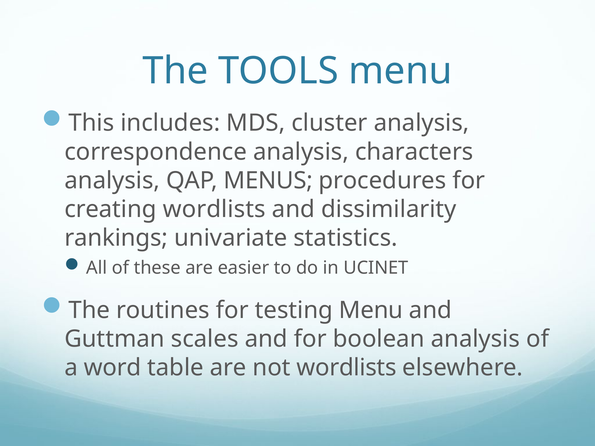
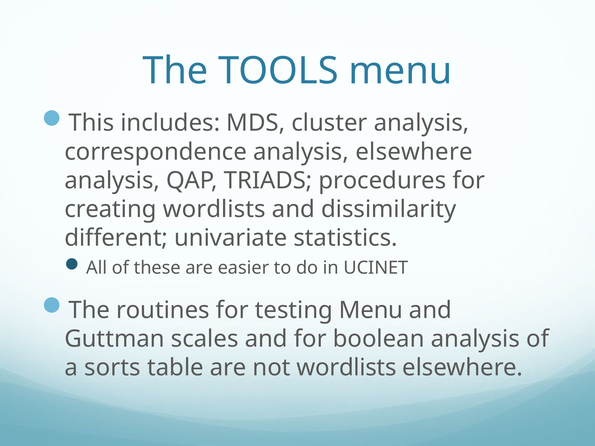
analysis characters: characters -> elsewhere
MENUS: MENUS -> TRIADS
rankings: rankings -> different
word: word -> sorts
